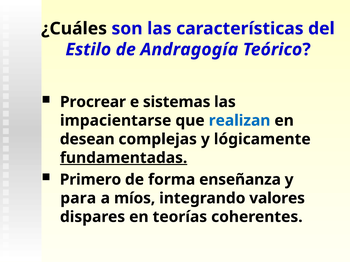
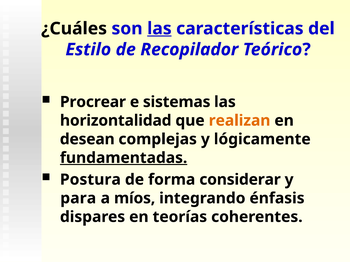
las at (159, 29) underline: none -> present
Andragogía: Andragogía -> Recopilador
impacientarse: impacientarse -> horizontalidad
realizan colour: blue -> orange
Primero: Primero -> Postura
enseñanza: enseñanza -> considerar
valores: valores -> énfasis
